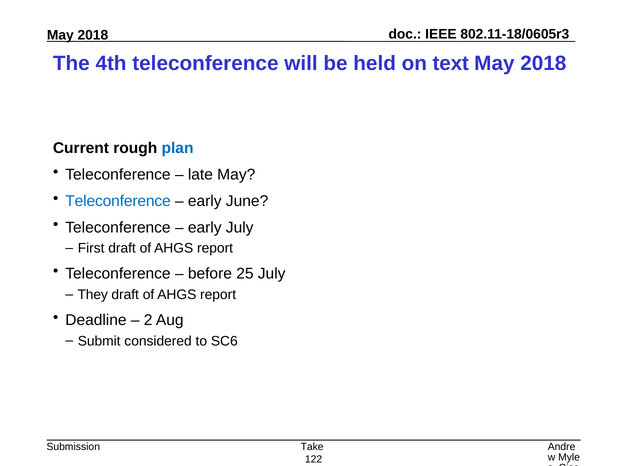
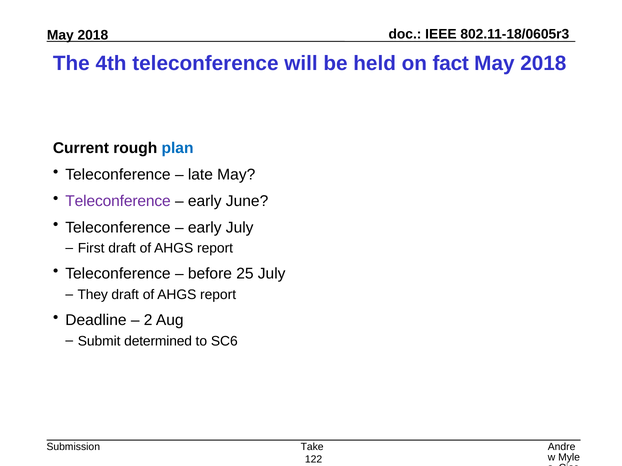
text: text -> fact
Teleconference at (118, 201) colour: blue -> purple
considered: considered -> determined
